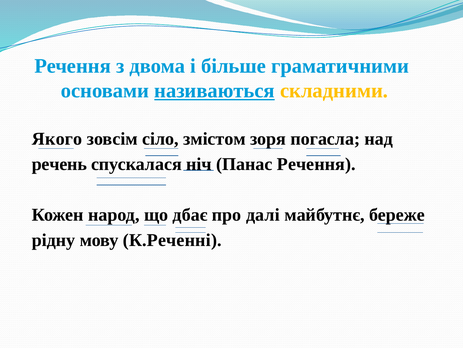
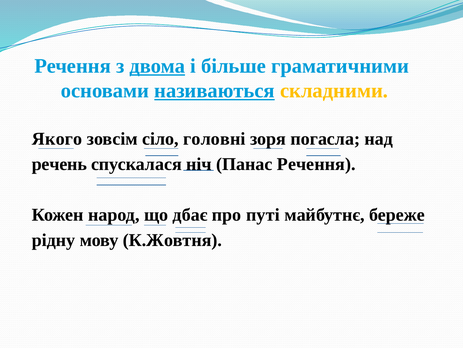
двома underline: none -> present
змістом: змістом -> головні
далі: далі -> путі
К.Реченні: К.Реченні -> К.Жовтня
